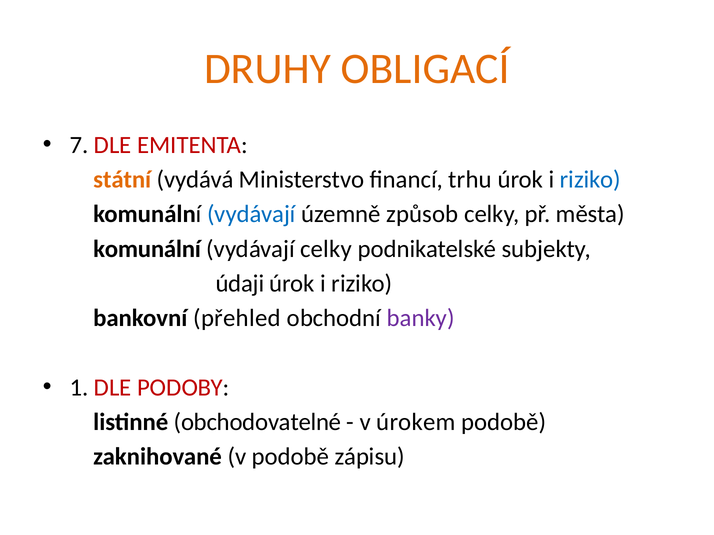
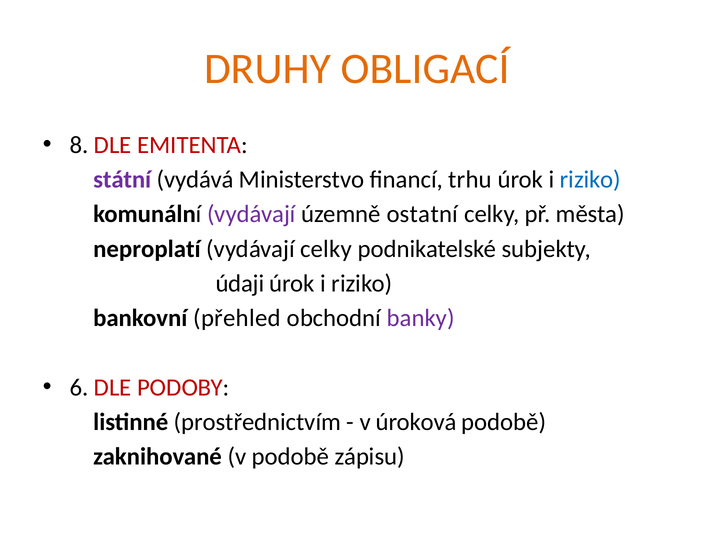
7: 7 -> 8
státní colour: orange -> purple
vydávají at (251, 214) colour: blue -> purple
způsob: způsob -> ostatní
komunální at (147, 249): komunální -> neproplatí
1: 1 -> 6
obchodovatelné: obchodovatelné -> prostřednictvím
úrokem: úrokem -> úroková
